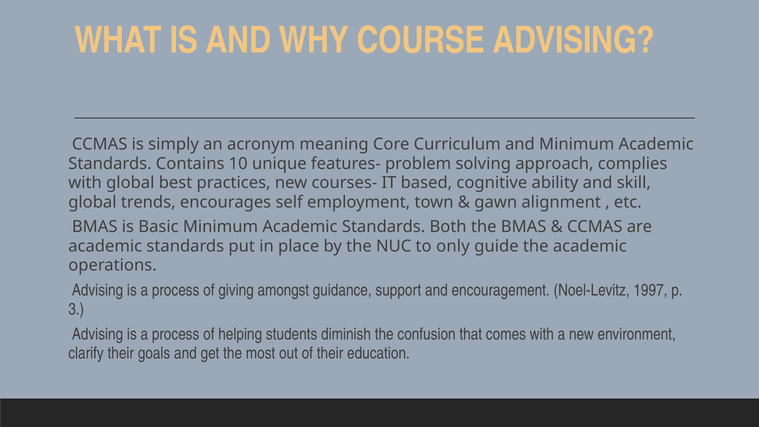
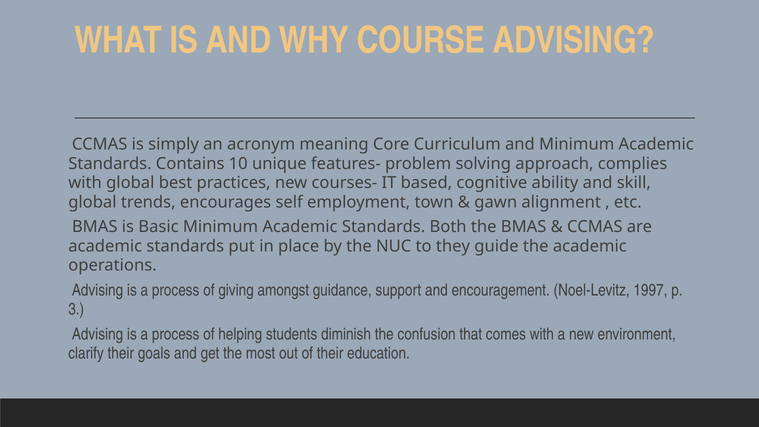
only: only -> they
